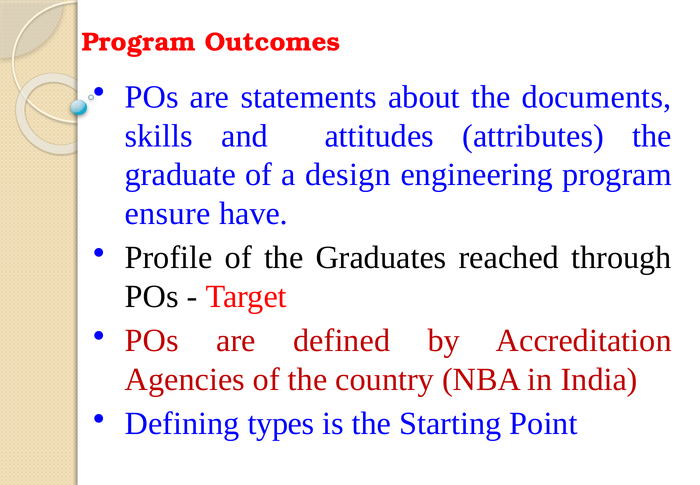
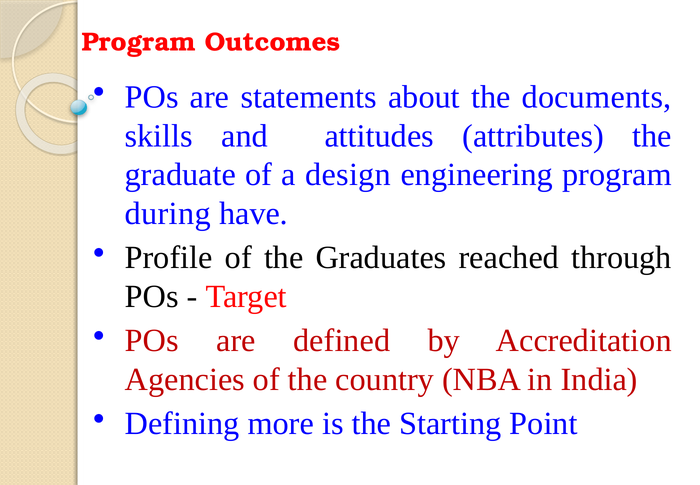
ensure: ensure -> during
types: types -> more
